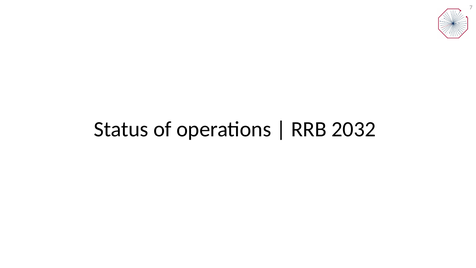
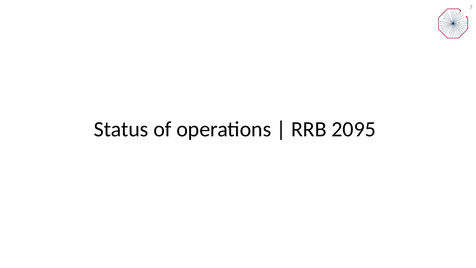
2032: 2032 -> 2095
